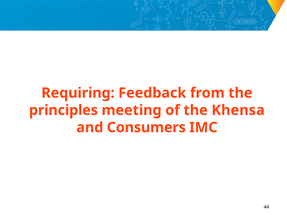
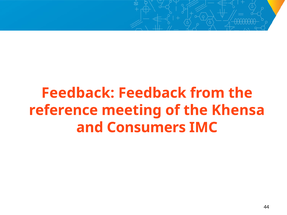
Requiring at (78, 93): Requiring -> Feedback
principles: principles -> reference
